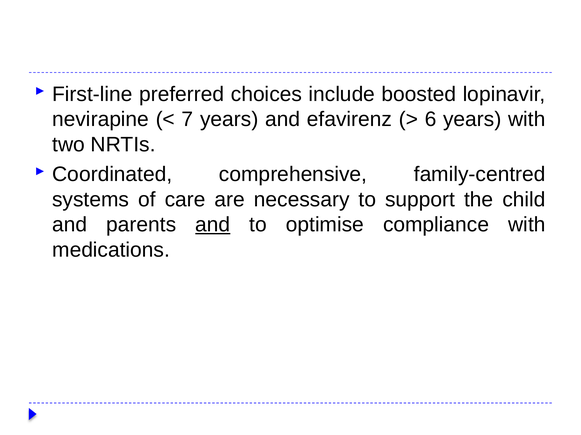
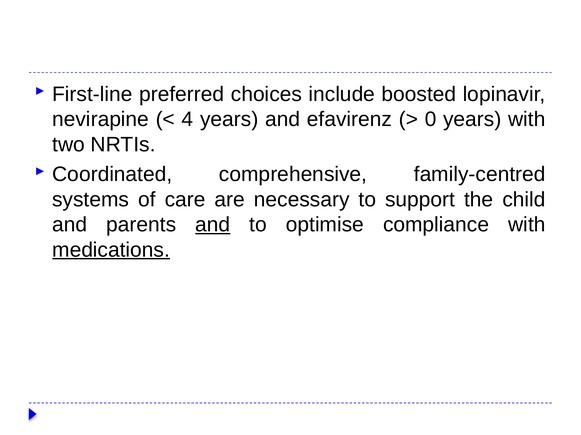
7: 7 -> 4
6: 6 -> 0
medications underline: none -> present
